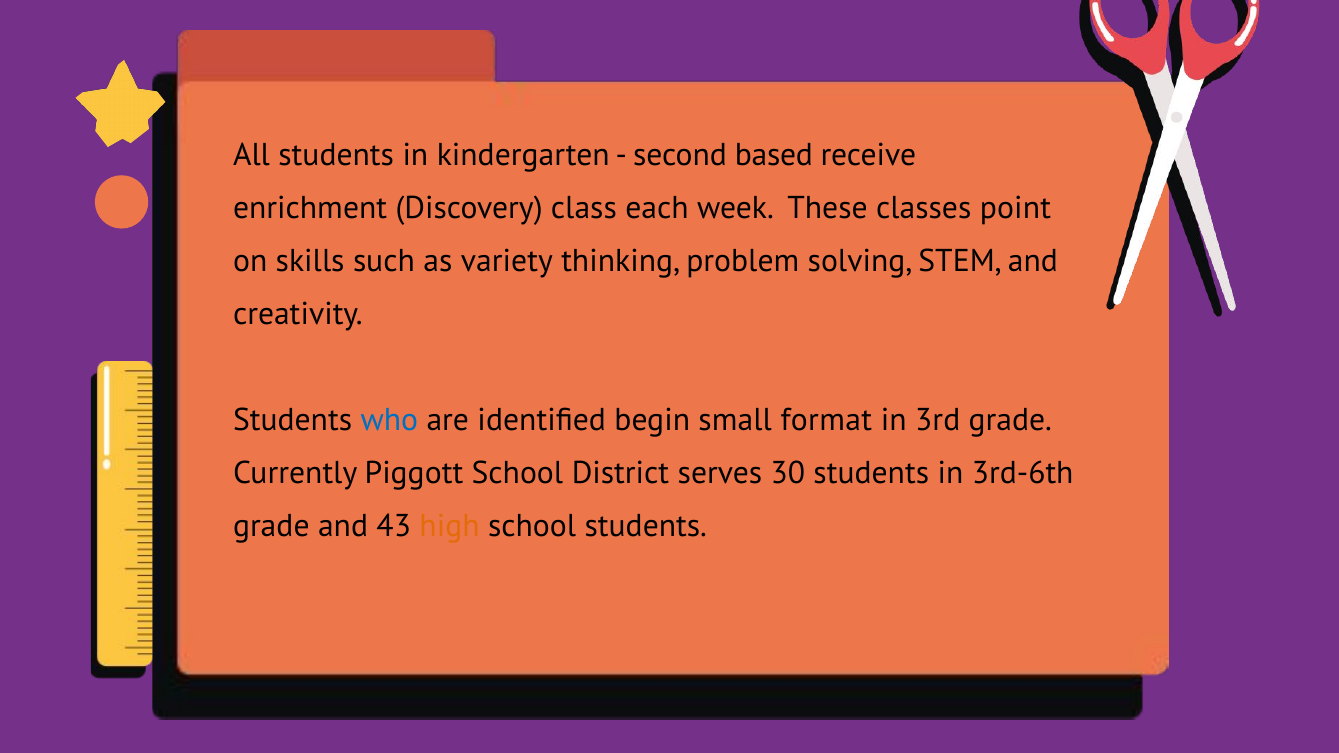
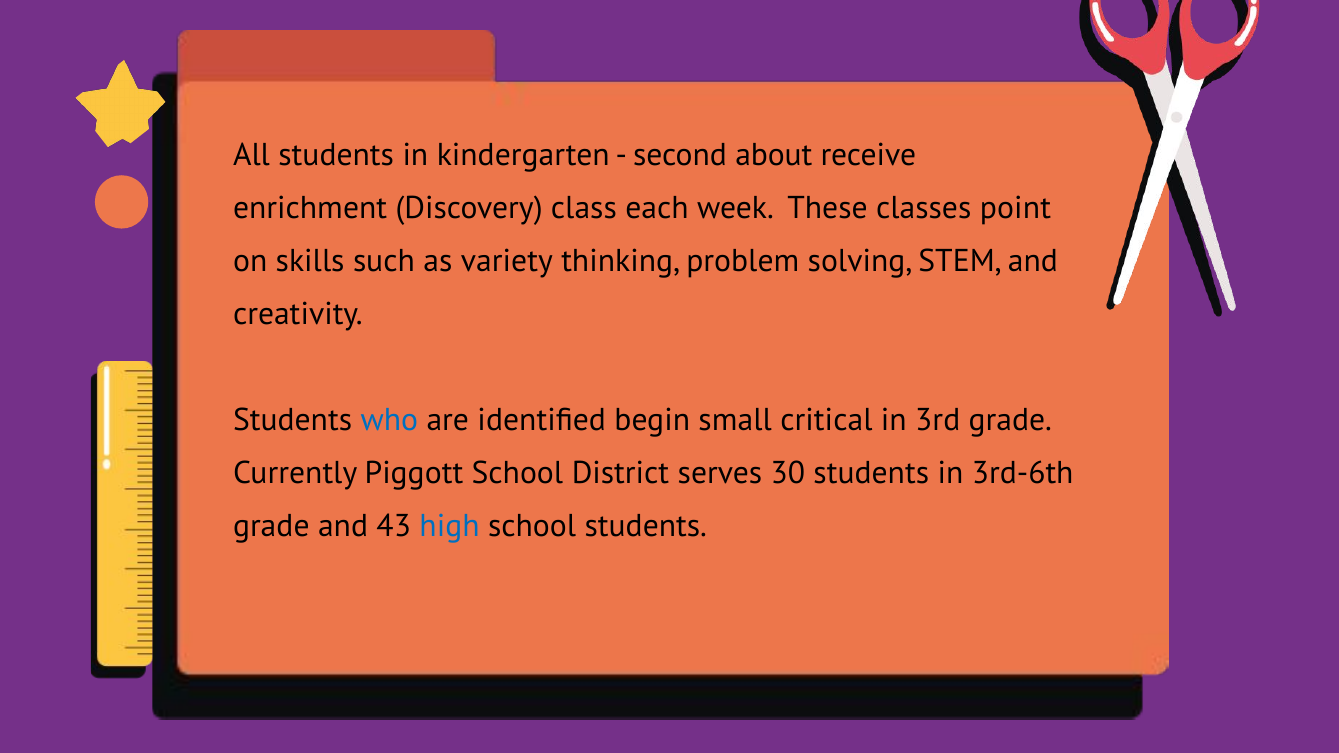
based: based -> about
format: format -> critical
high colour: orange -> blue
